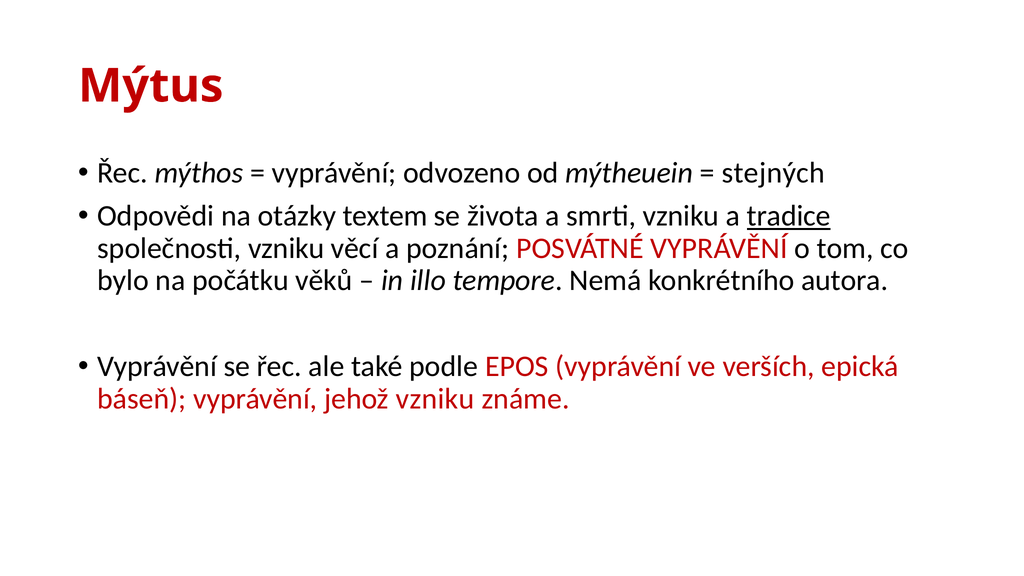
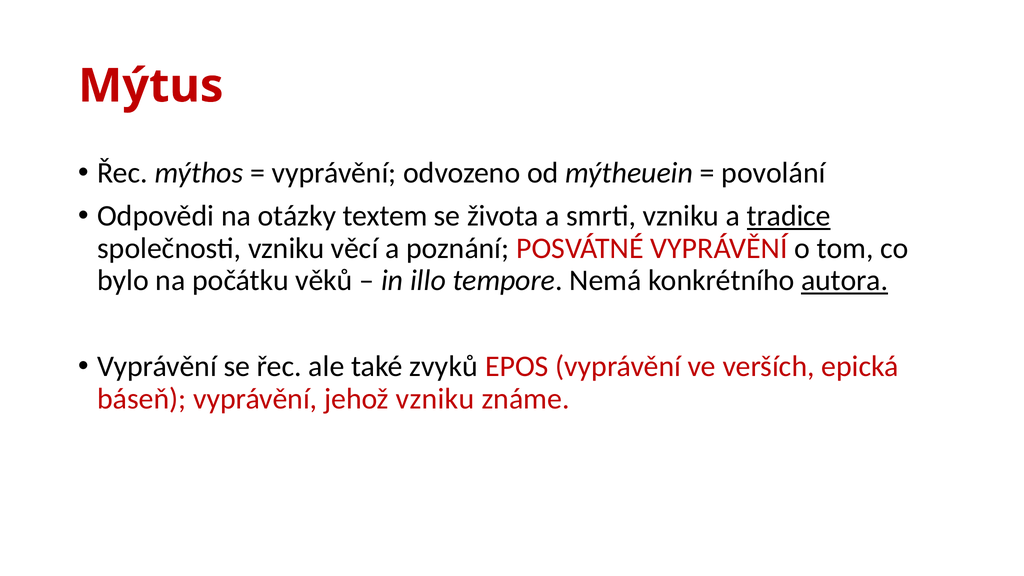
stejných: stejných -> povolání
autora underline: none -> present
podle: podle -> zvyků
